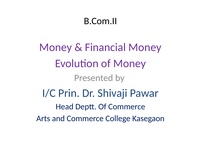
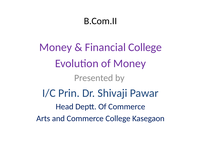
Financial Money: Money -> College
